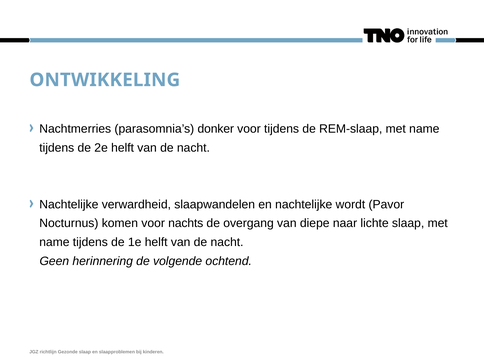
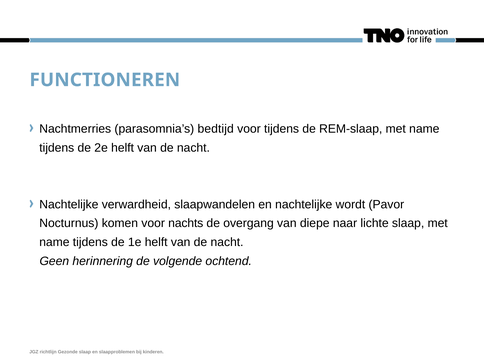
ONTWIKKELING: ONTWIKKELING -> FUNCTIONEREN
donker: donker -> bedtijd
